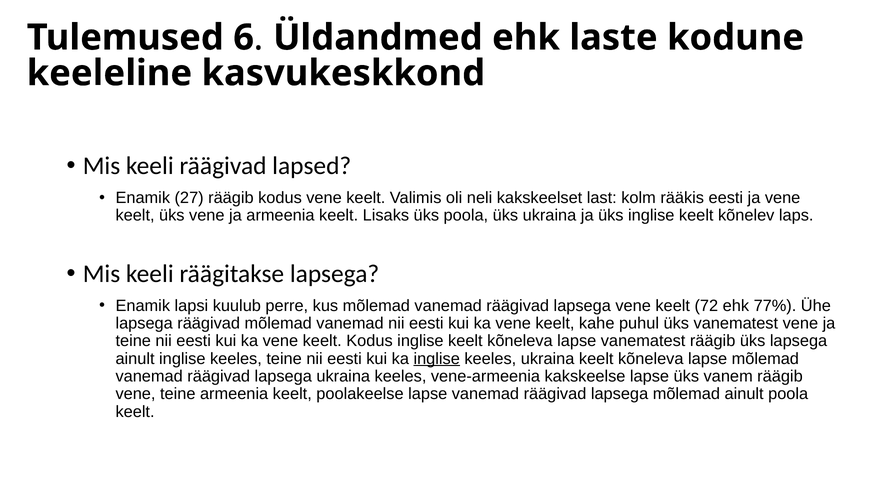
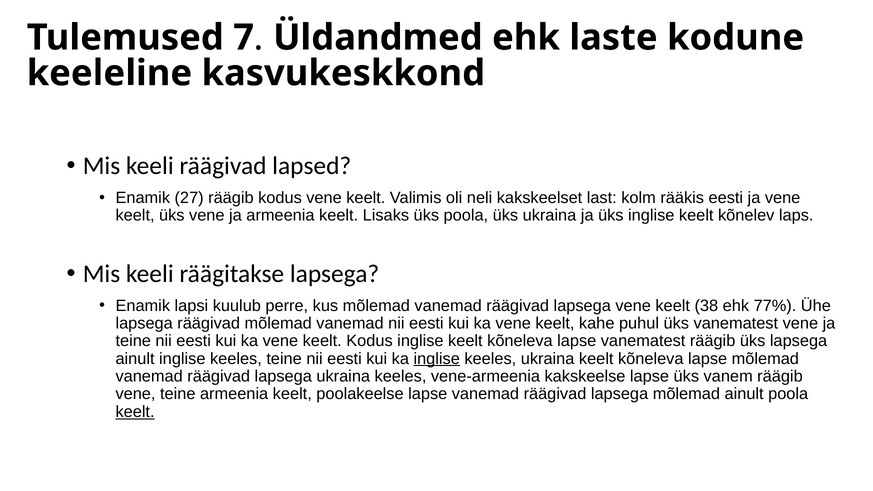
6: 6 -> 7
72: 72 -> 38
keelt at (135, 412) underline: none -> present
